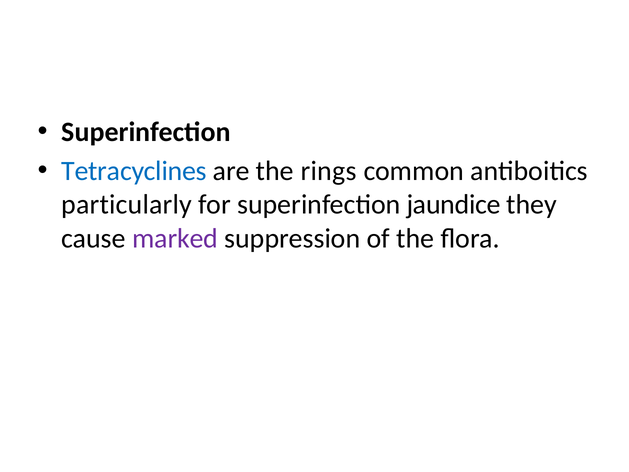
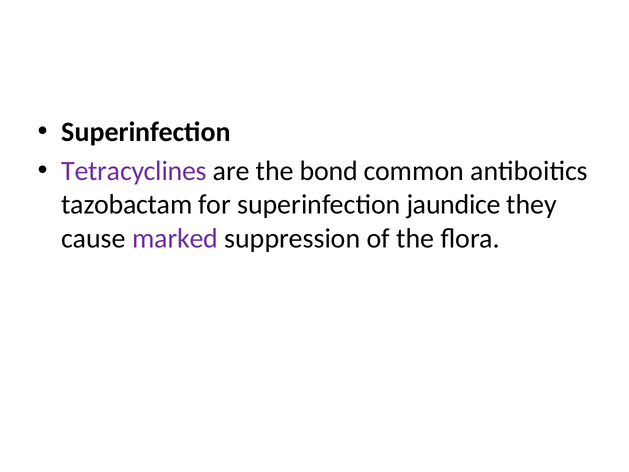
Tetracyclines colour: blue -> purple
rings: rings -> bond
particularly: particularly -> tazobactam
